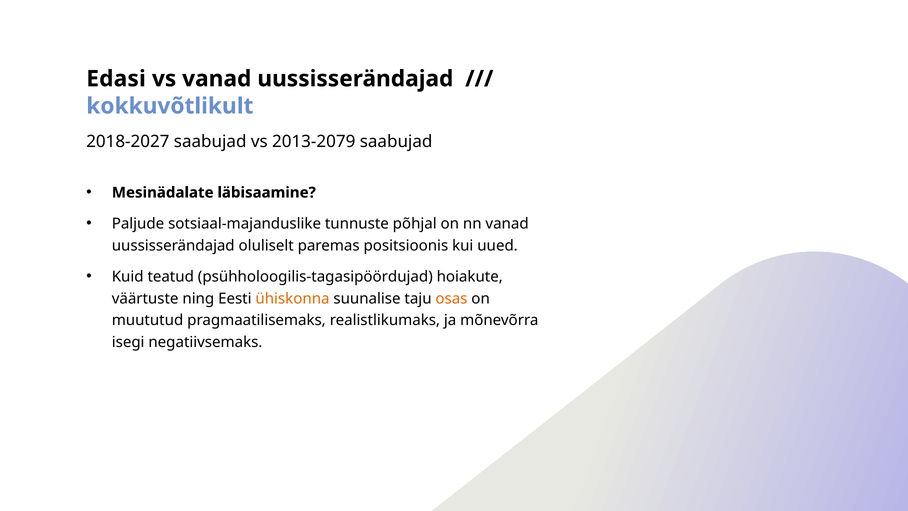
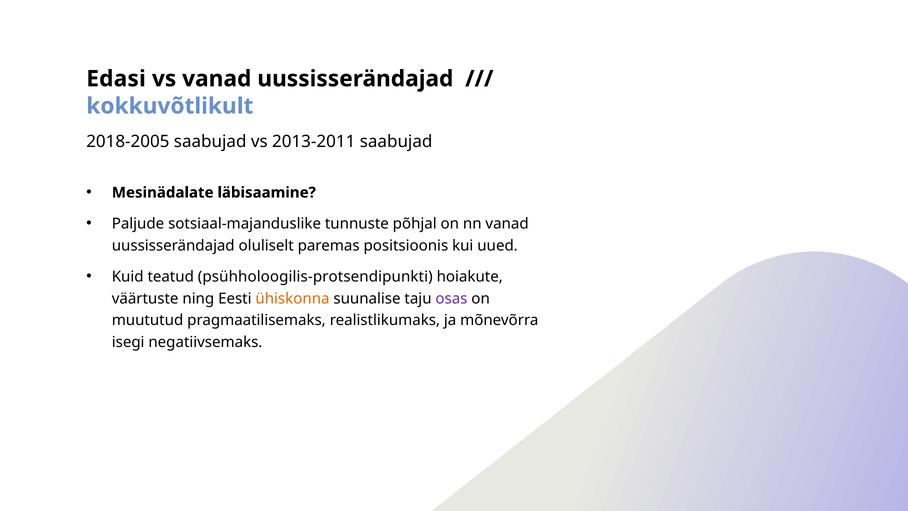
2018-2027: 2018-2027 -> 2018-2005
2013-2079: 2013-2079 -> 2013-2011
psühholoogilis-tagasipöördujad: psühholoogilis-tagasipöördujad -> psühholoogilis-protsendipunkti
osas colour: orange -> purple
